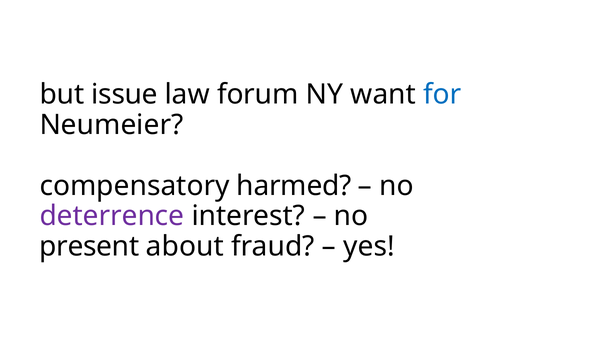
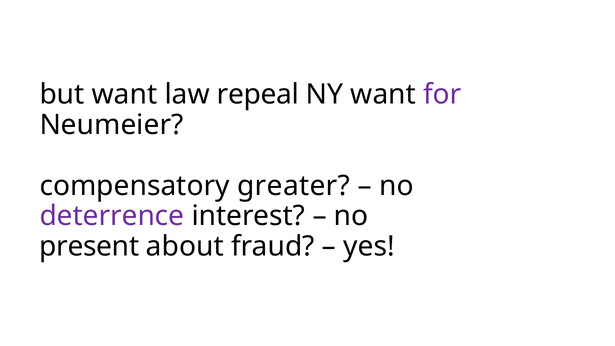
but issue: issue -> want
forum: forum -> repeal
for colour: blue -> purple
harmed: harmed -> greater
